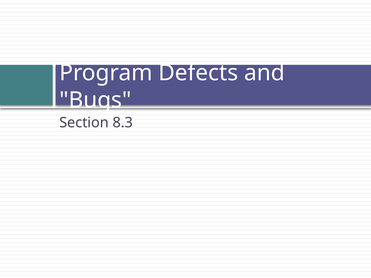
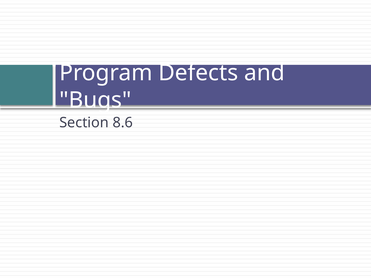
8.3: 8.3 -> 8.6
